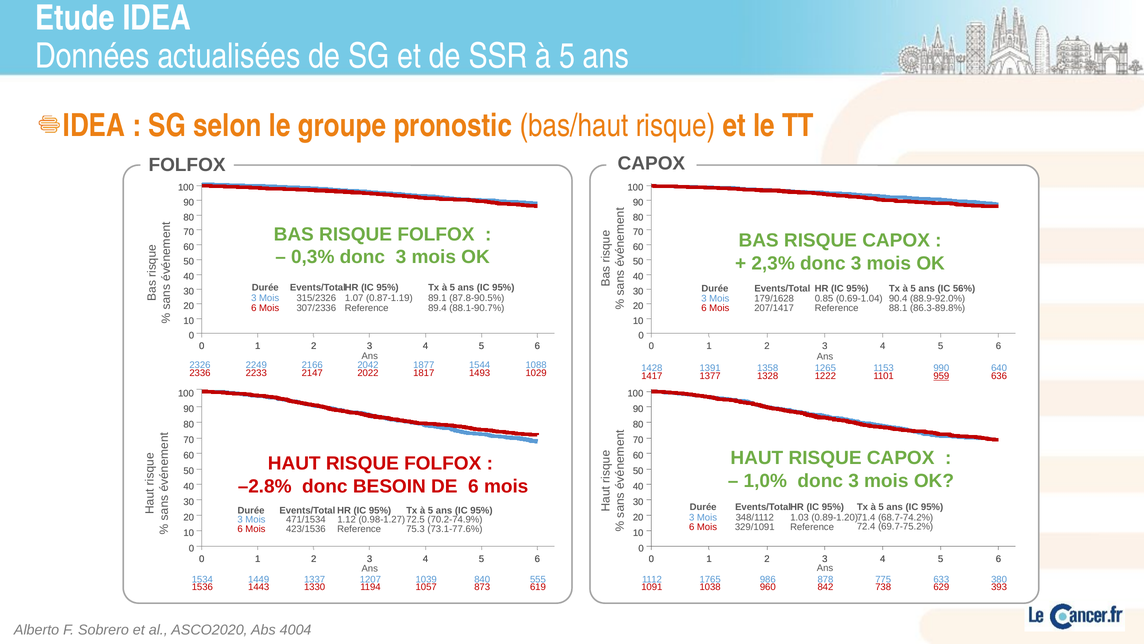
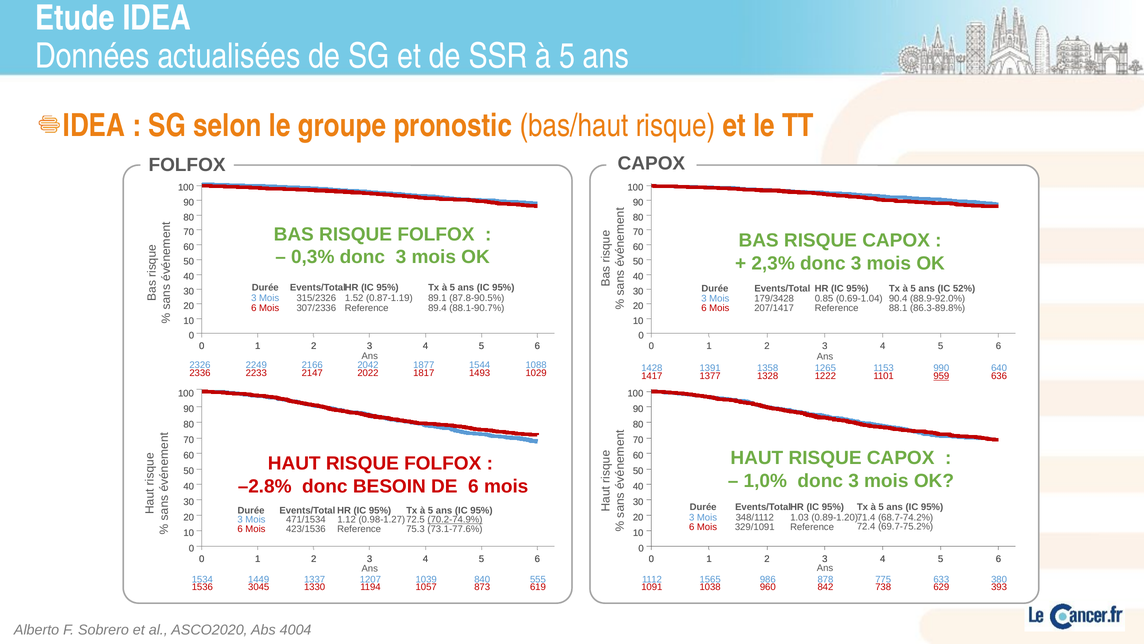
56%: 56% -> 52%
1.07: 1.07 -> 1.52
179/1628: 179/1628 -> 179/3428
70.2-74.9% underline: none -> present
1765: 1765 -> 1565
1443: 1443 -> 3045
